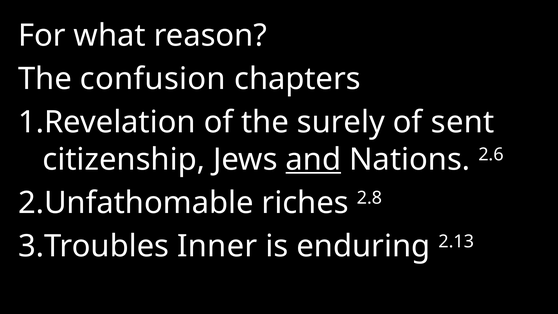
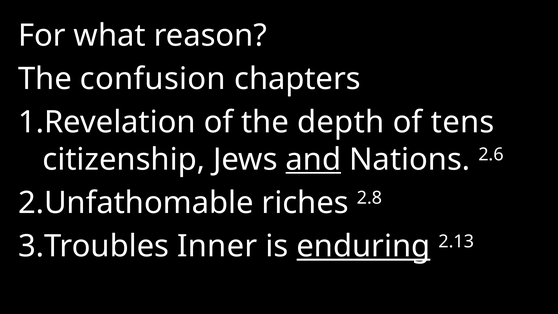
surely: surely -> depth
sent: sent -> tens
enduring underline: none -> present
